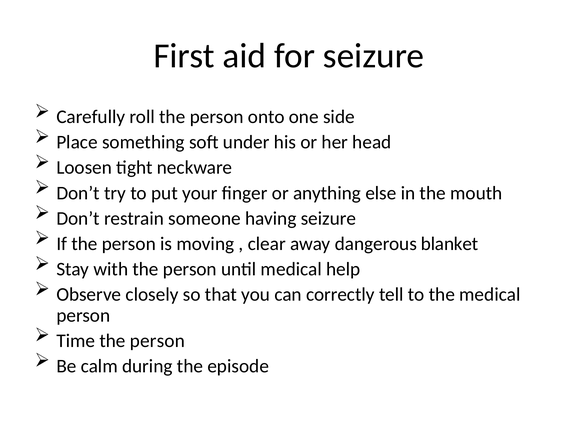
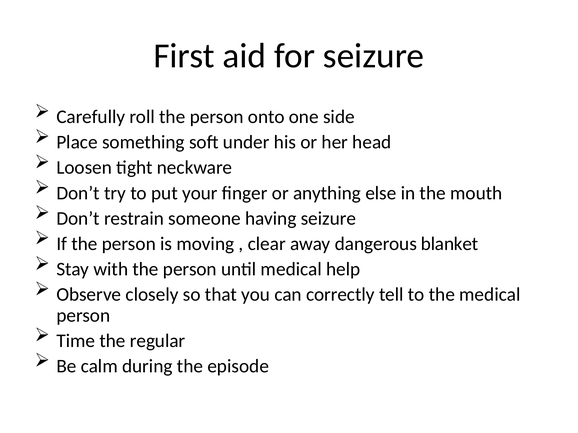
Time the person: person -> regular
